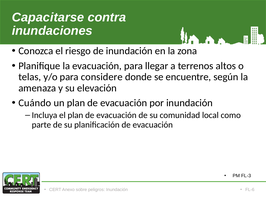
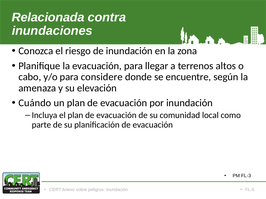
Capacitarse: Capacitarse -> Relacionada
telas: telas -> cabo
